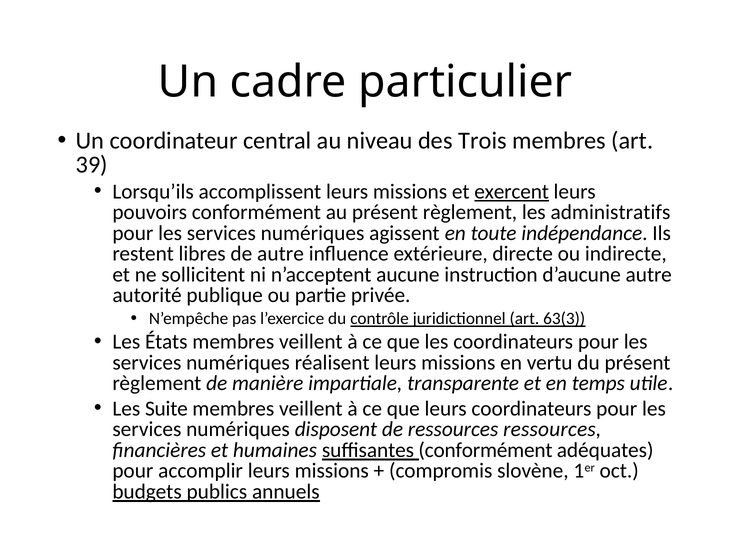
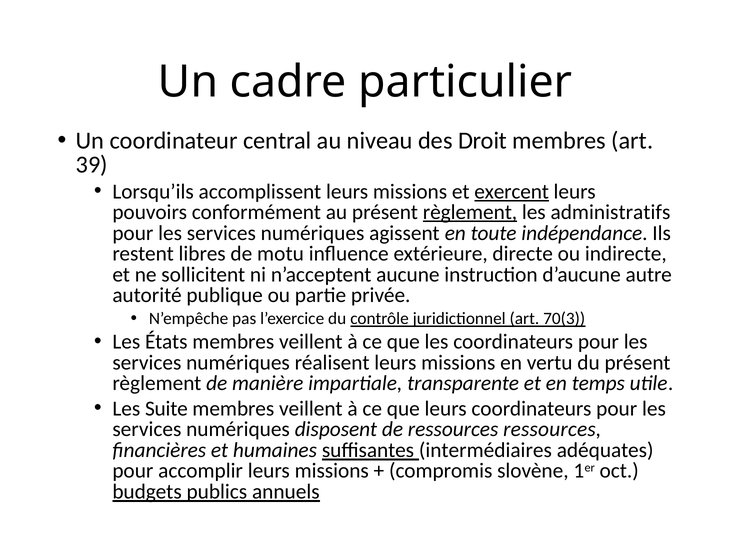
Trois: Trois -> Droit
règlement at (470, 212) underline: none -> present
de autre: autre -> motu
63(3: 63(3 -> 70(3
suffisantes conformément: conformément -> intermédiaires
